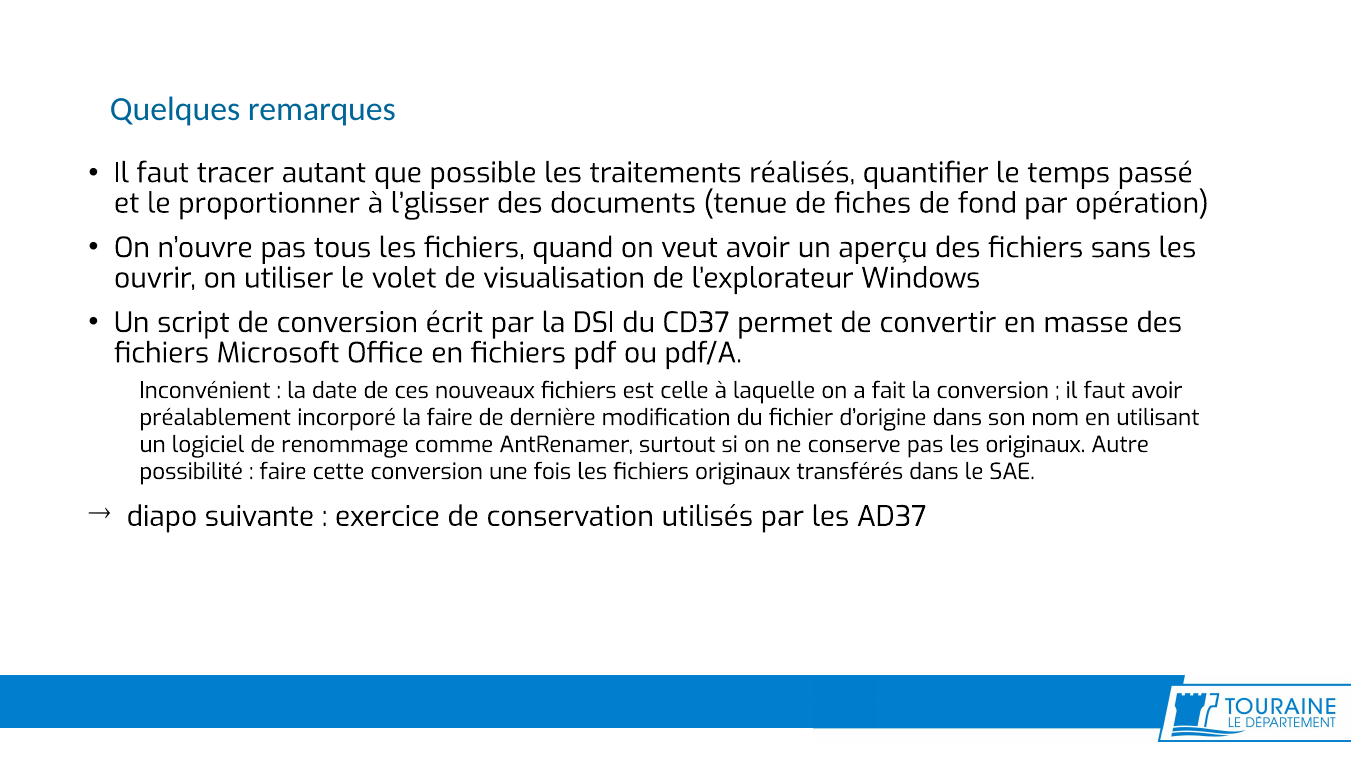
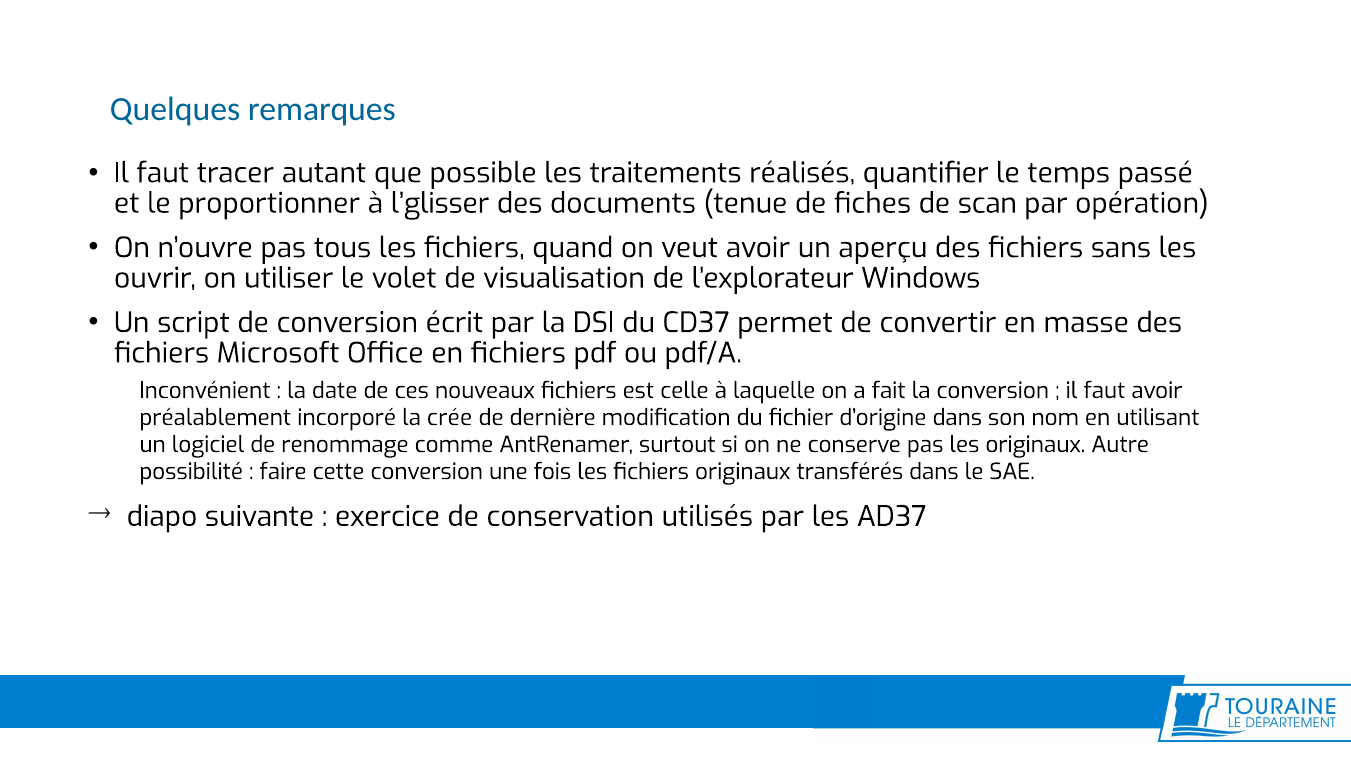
fond: fond -> scan
la faire: faire -> crée
